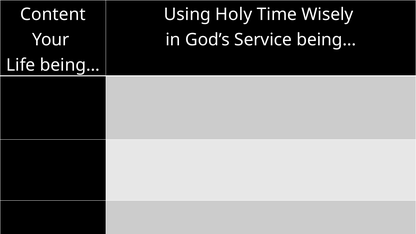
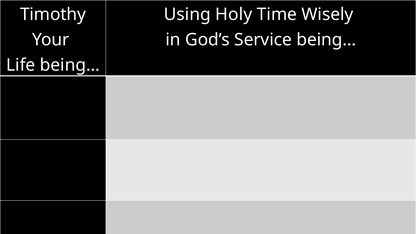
Content: Content -> Timothy
